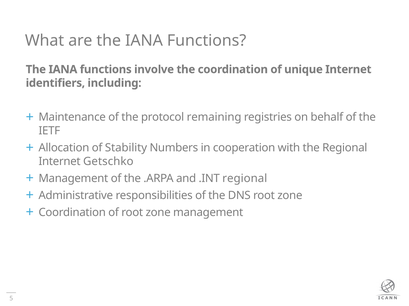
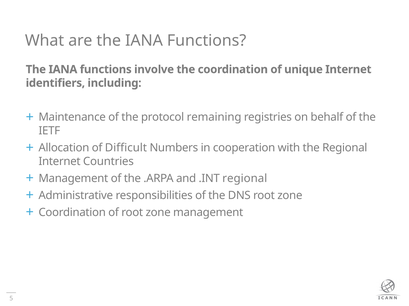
Stability: Stability -> Difficult
Getschko: Getschko -> Countries
